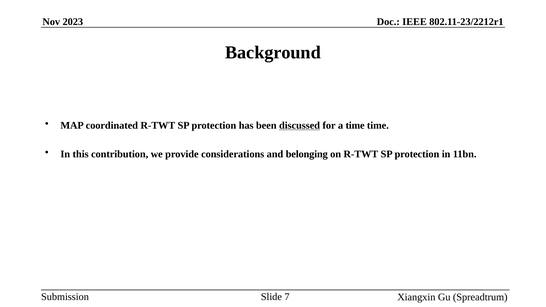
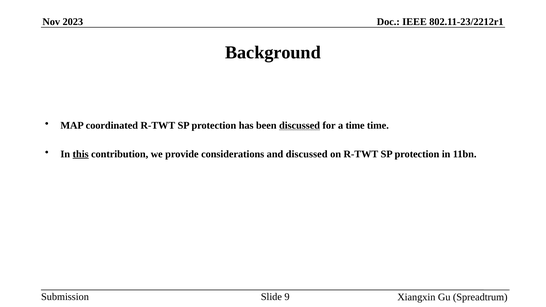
this underline: none -> present
and belonging: belonging -> discussed
7: 7 -> 9
